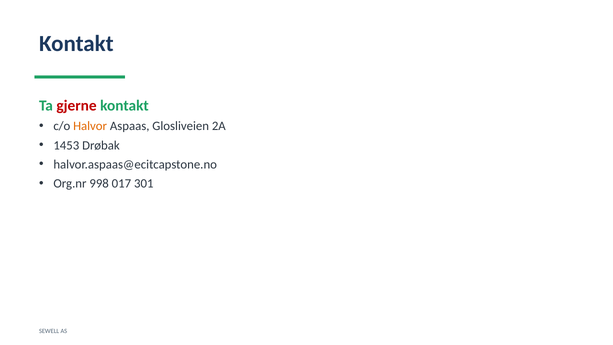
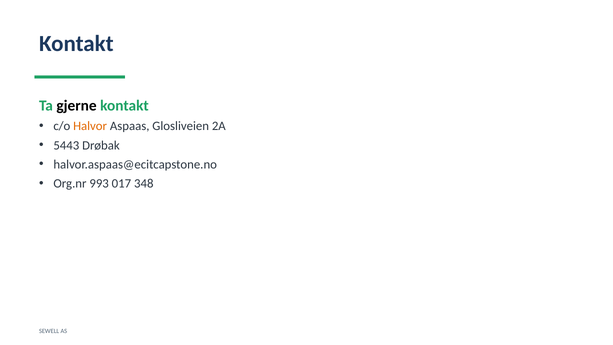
gjerne colour: red -> black
1453: 1453 -> 5443
998: 998 -> 993
301: 301 -> 348
